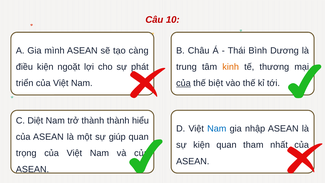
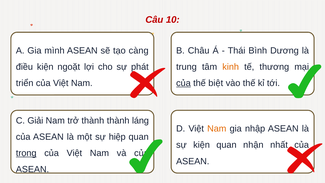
Diệt: Diệt -> Giải
hiểu: hiểu -> láng
Nam at (217, 129) colour: blue -> orange
giúp: giúp -> hiệp
tham: tham -> nhận
trọng underline: none -> present
